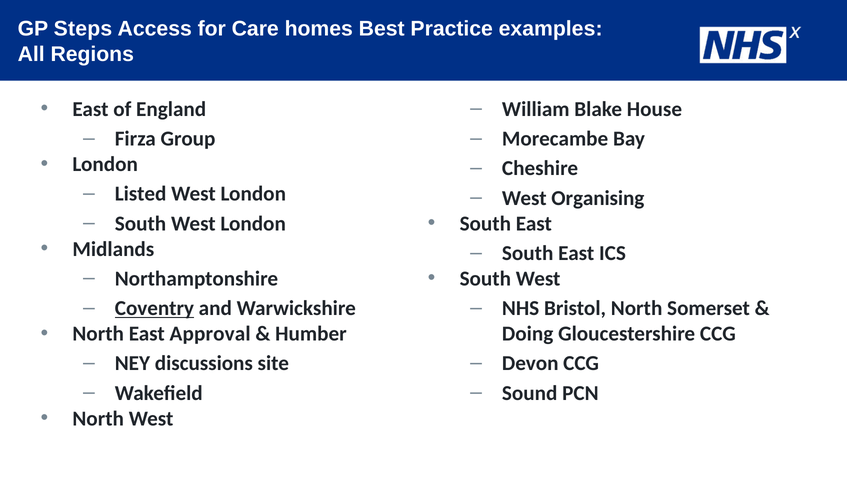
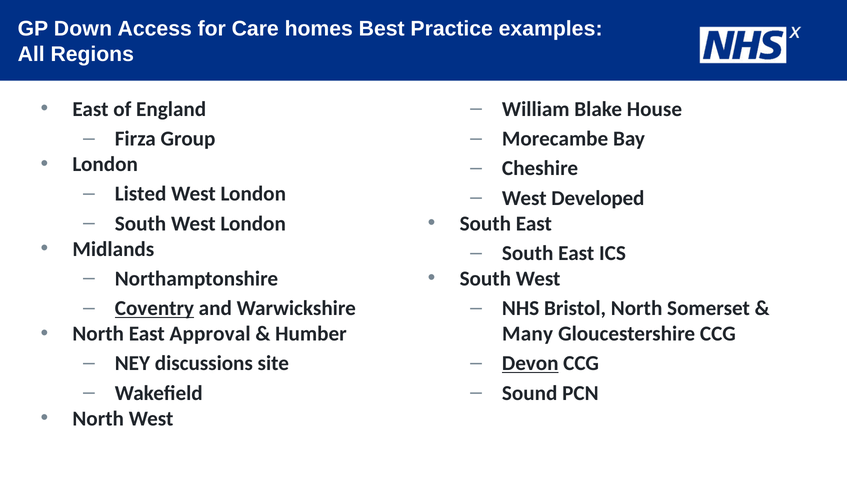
Steps: Steps -> Down
Organising: Organising -> Developed
Doing: Doing -> Many
Devon underline: none -> present
